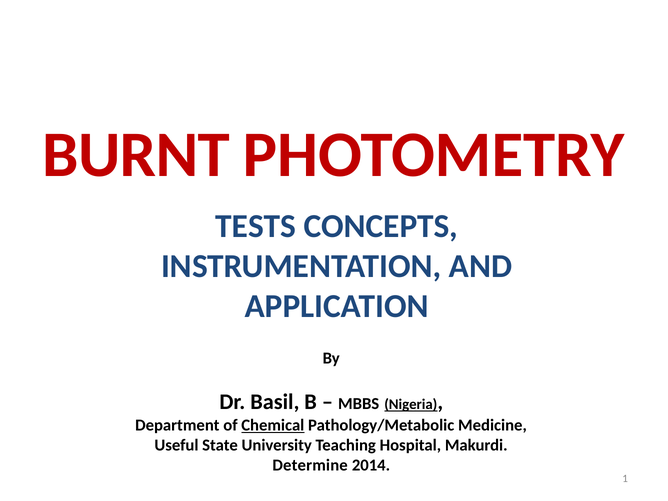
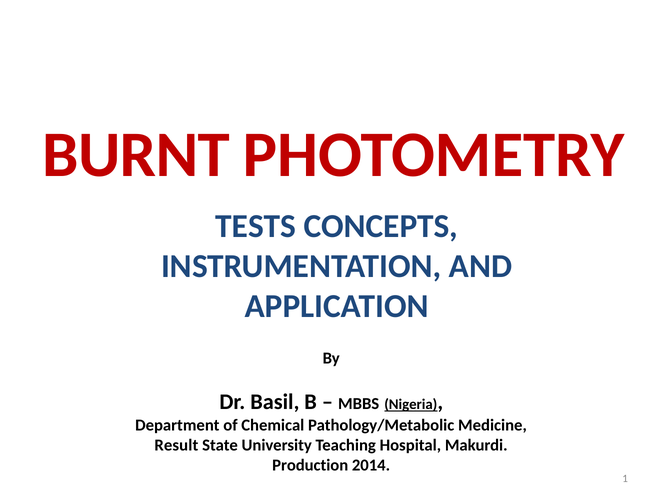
Chemical underline: present -> none
Useful: Useful -> Result
Determine: Determine -> Production
